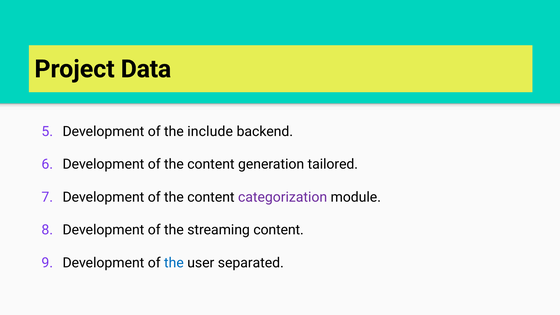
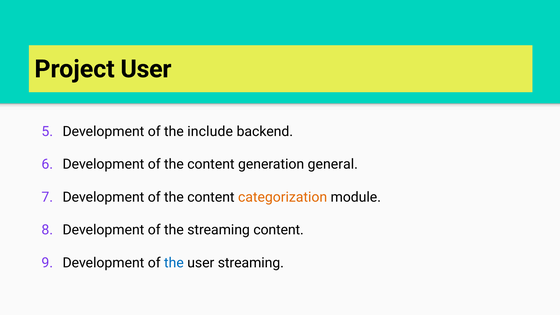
Project Data: Data -> User
tailored: tailored -> general
categorization colour: purple -> orange
user separated: separated -> streaming
